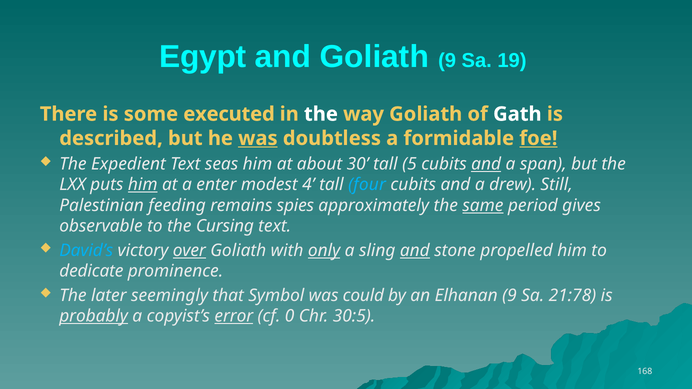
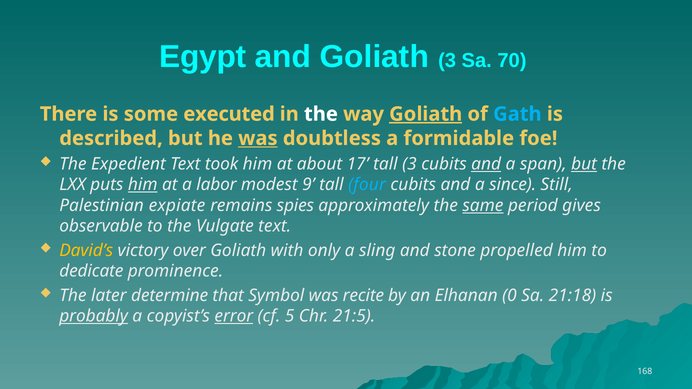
Goliath 9: 9 -> 3
19: 19 -> 70
Goliath at (426, 114) underline: none -> present
Gath colour: white -> light blue
foe underline: present -> none
seas: seas -> took
30: 30 -> 17
tall 5: 5 -> 3
but at (584, 164) underline: none -> present
enter: enter -> labor
4: 4 -> 9
drew: drew -> since
feeding: feeding -> expiate
Cursing: Cursing -> Vulgate
David’s colour: light blue -> yellow
over underline: present -> none
only underline: present -> none
and at (415, 251) underline: present -> none
seemingly: seemingly -> determine
could: could -> recite
Elhanan 9: 9 -> 0
21:78: 21:78 -> 21:18
0: 0 -> 5
30:5: 30:5 -> 21:5
